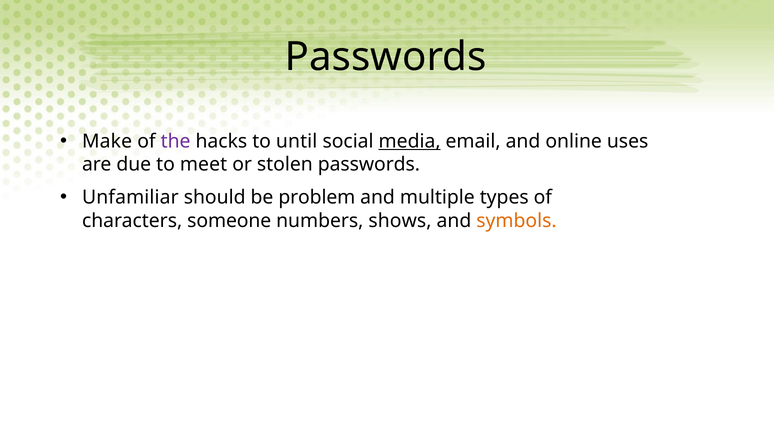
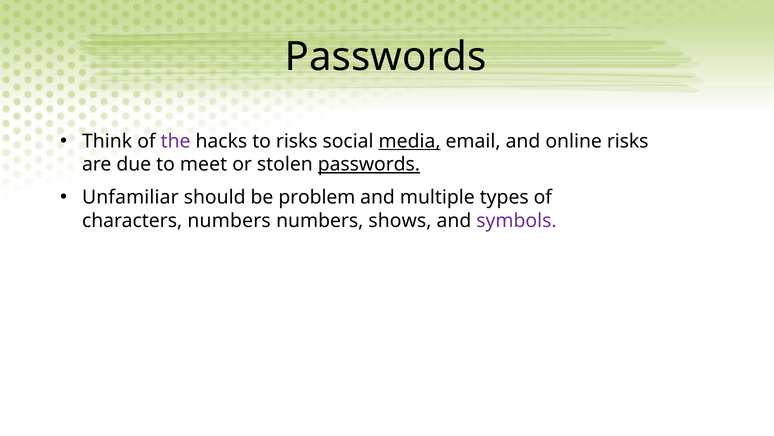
Make: Make -> Think
to until: until -> risks
online uses: uses -> risks
passwords at (369, 164) underline: none -> present
characters someone: someone -> numbers
symbols colour: orange -> purple
